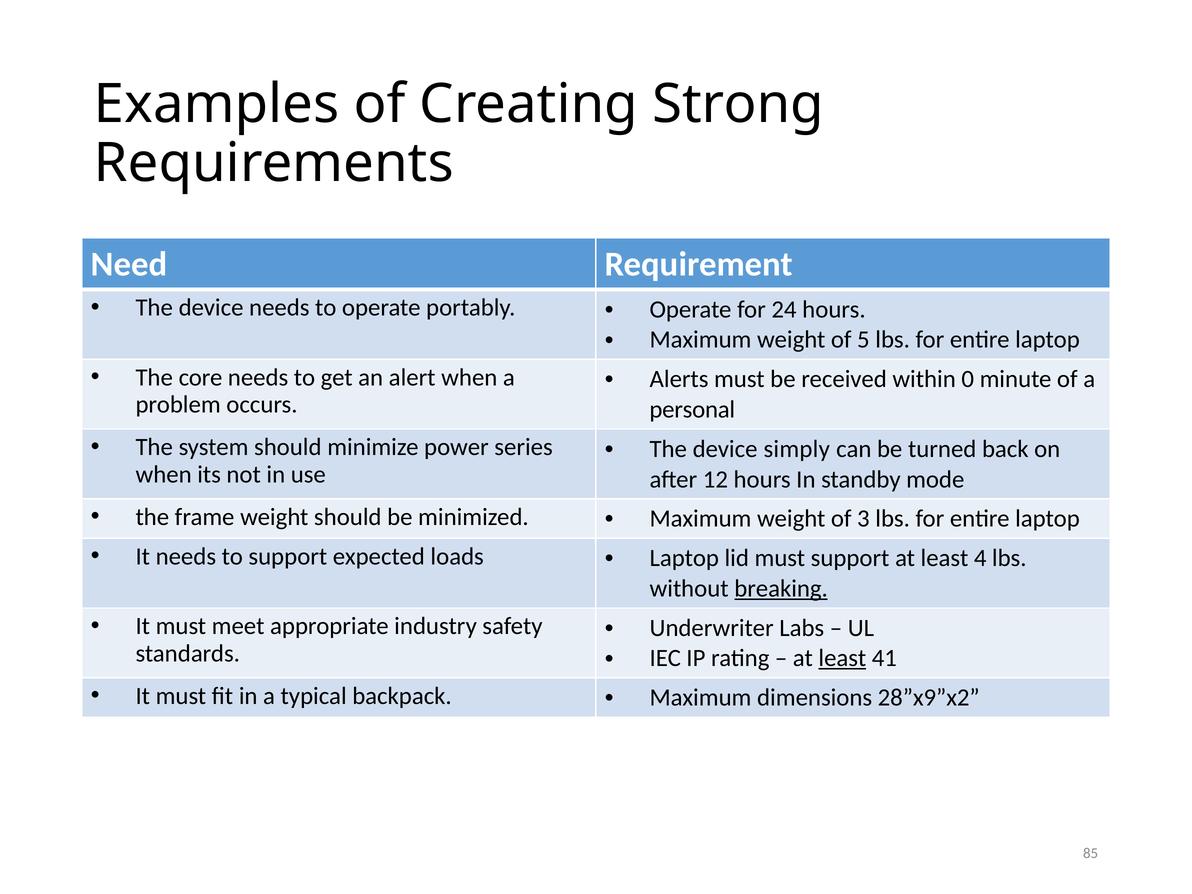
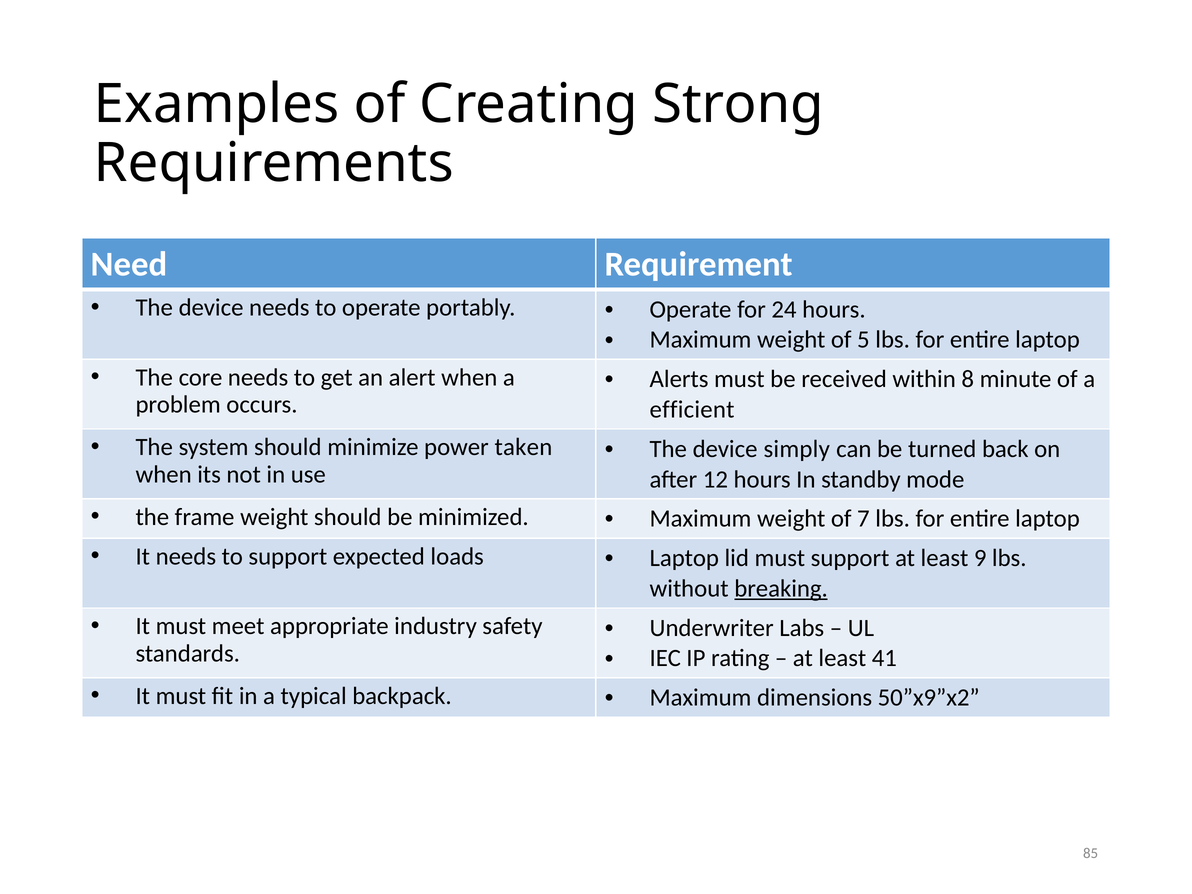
0: 0 -> 8
personal: personal -> efficient
series: series -> taken
3: 3 -> 7
4: 4 -> 9
least at (842, 658) underline: present -> none
28”x9”x2: 28”x9”x2 -> 50”x9”x2
